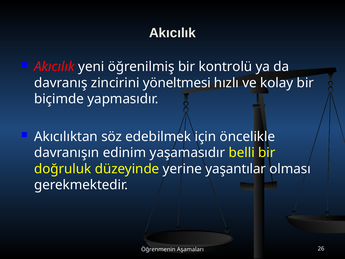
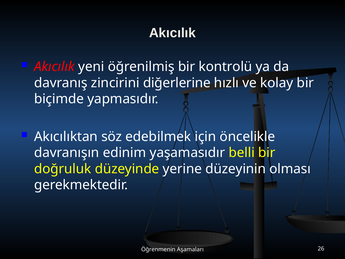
yöneltmesi: yöneltmesi -> diğerlerine
yaşantılar: yaşantılar -> düzeyinin
